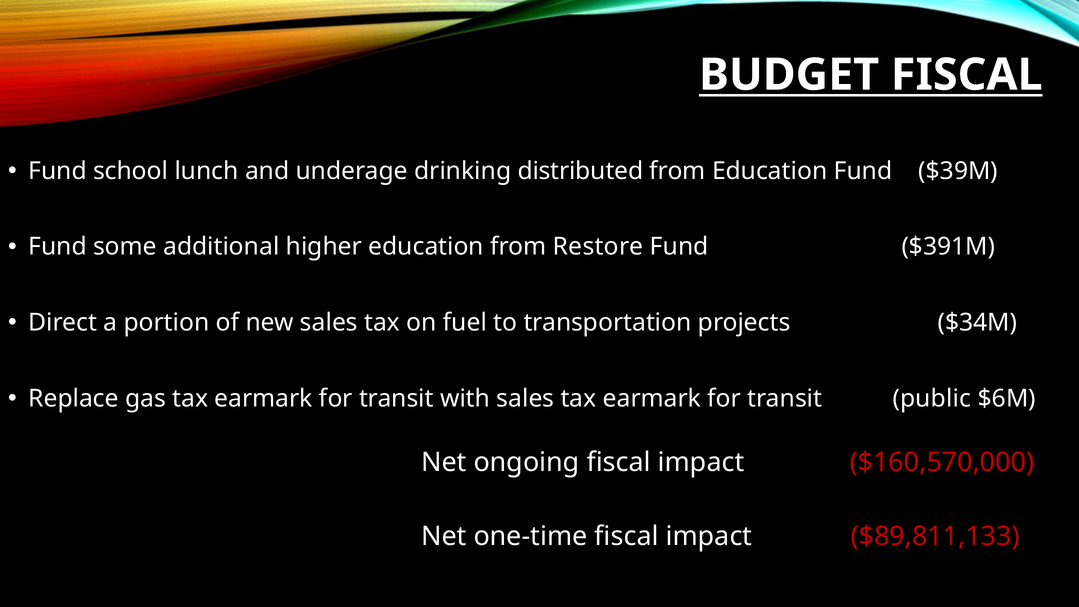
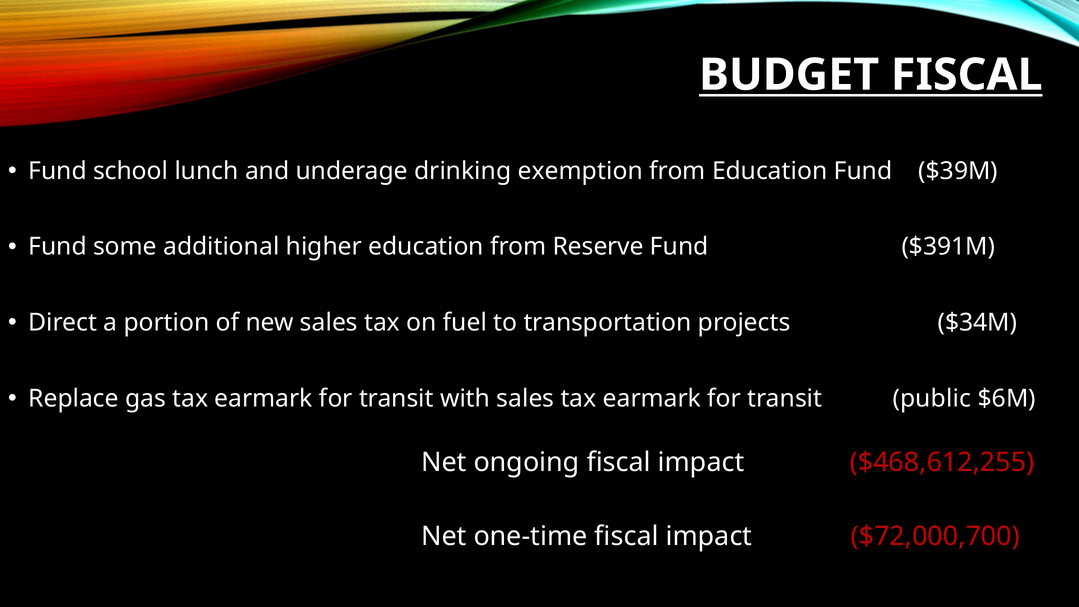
distributed: distributed -> exemption
Restore: Restore -> Reserve
$160,570,000: $160,570,000 -> $468,612,255
$89,811,133: $89,811,133 -> $72,000,700
